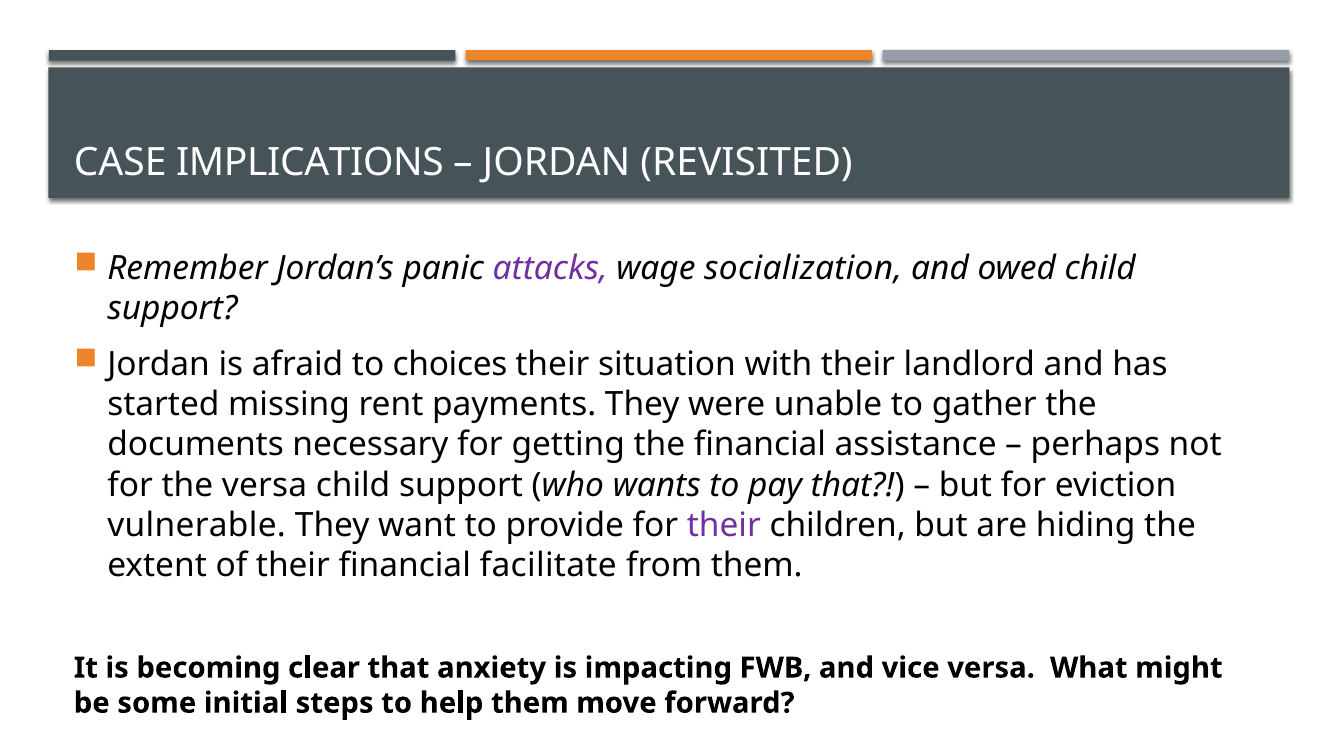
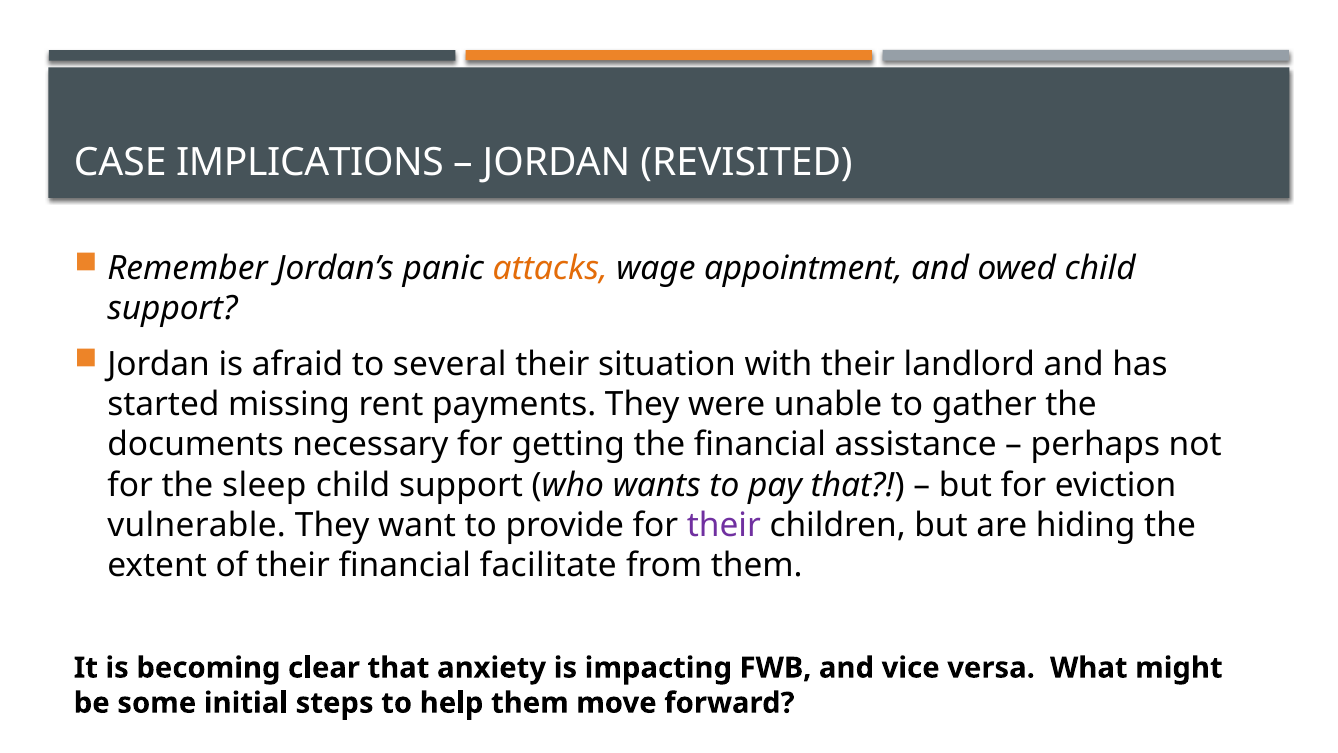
attacks colour: purple -> orange
socialization: socialization -> appointment
choices: choices -> several
the versa: versa -> sleep
